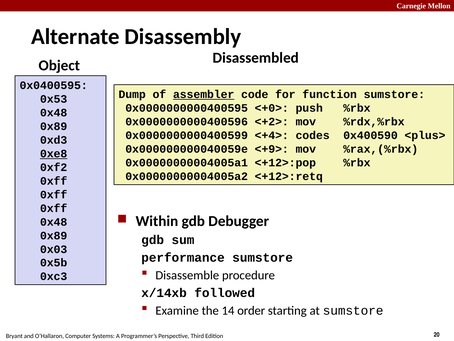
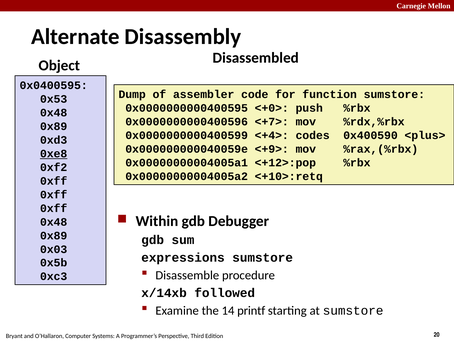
assembler underline: present -> none
<+2>: <+2> -> <+7>
<+12>:retq: <+12>:retq -> <+10>:retq
performance: performance -> expressions
order: order -> printf
